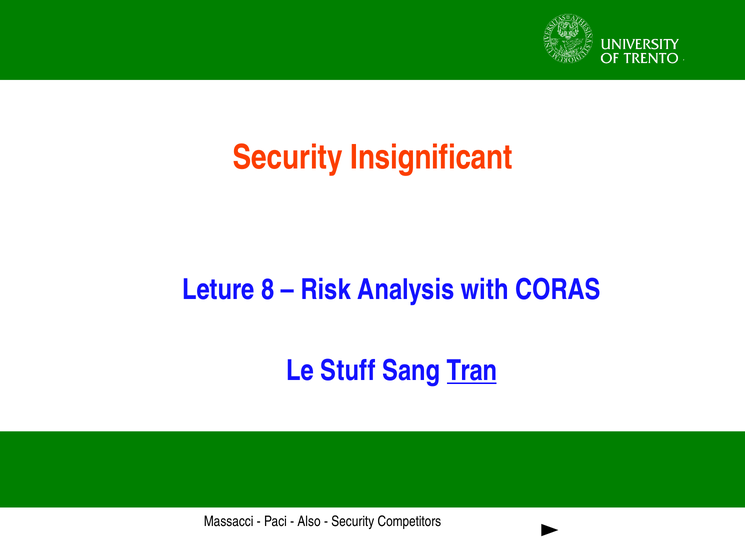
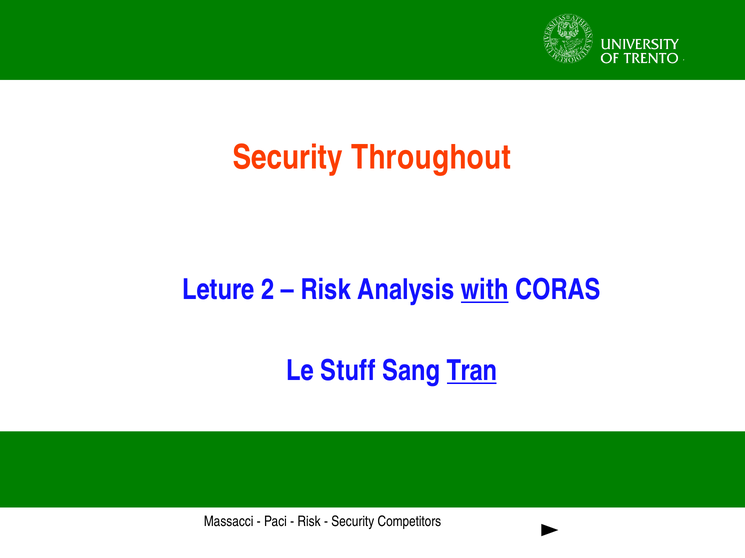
Insignificant: Insignificant -> Throughout
8: 8 -> 2
with underline: none -> present
Also at (309, 522): Also -> Risk
